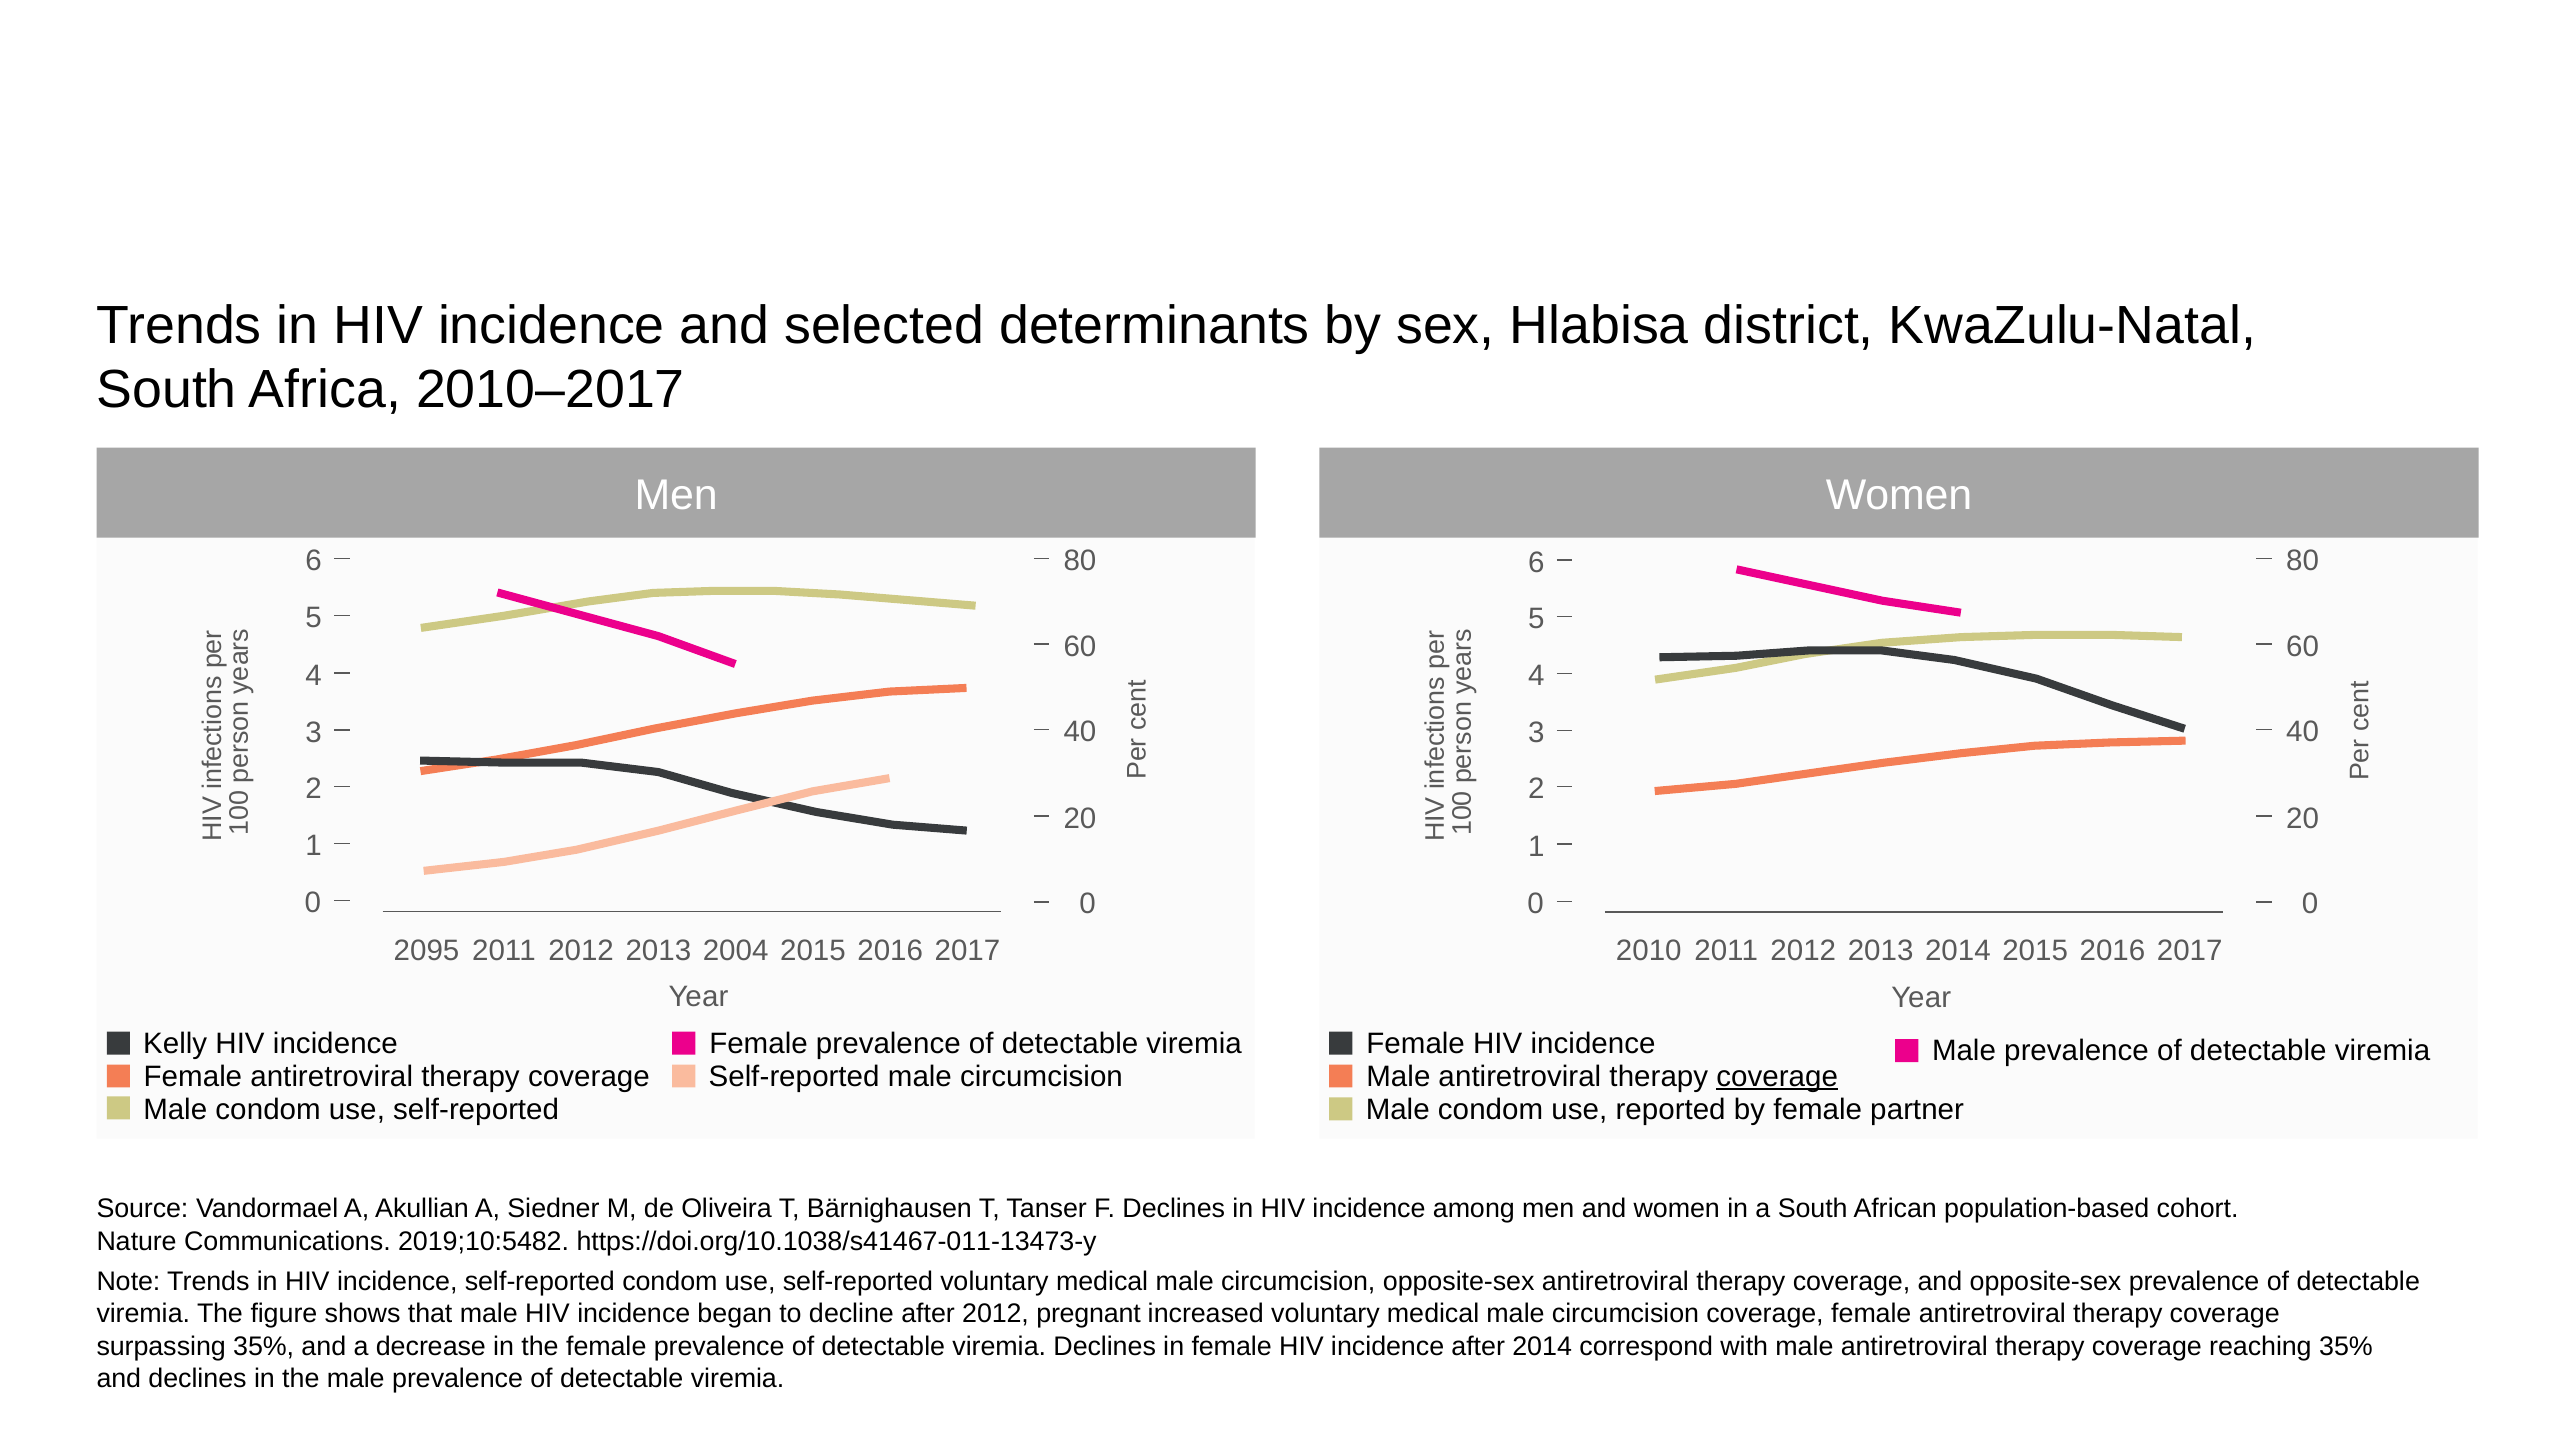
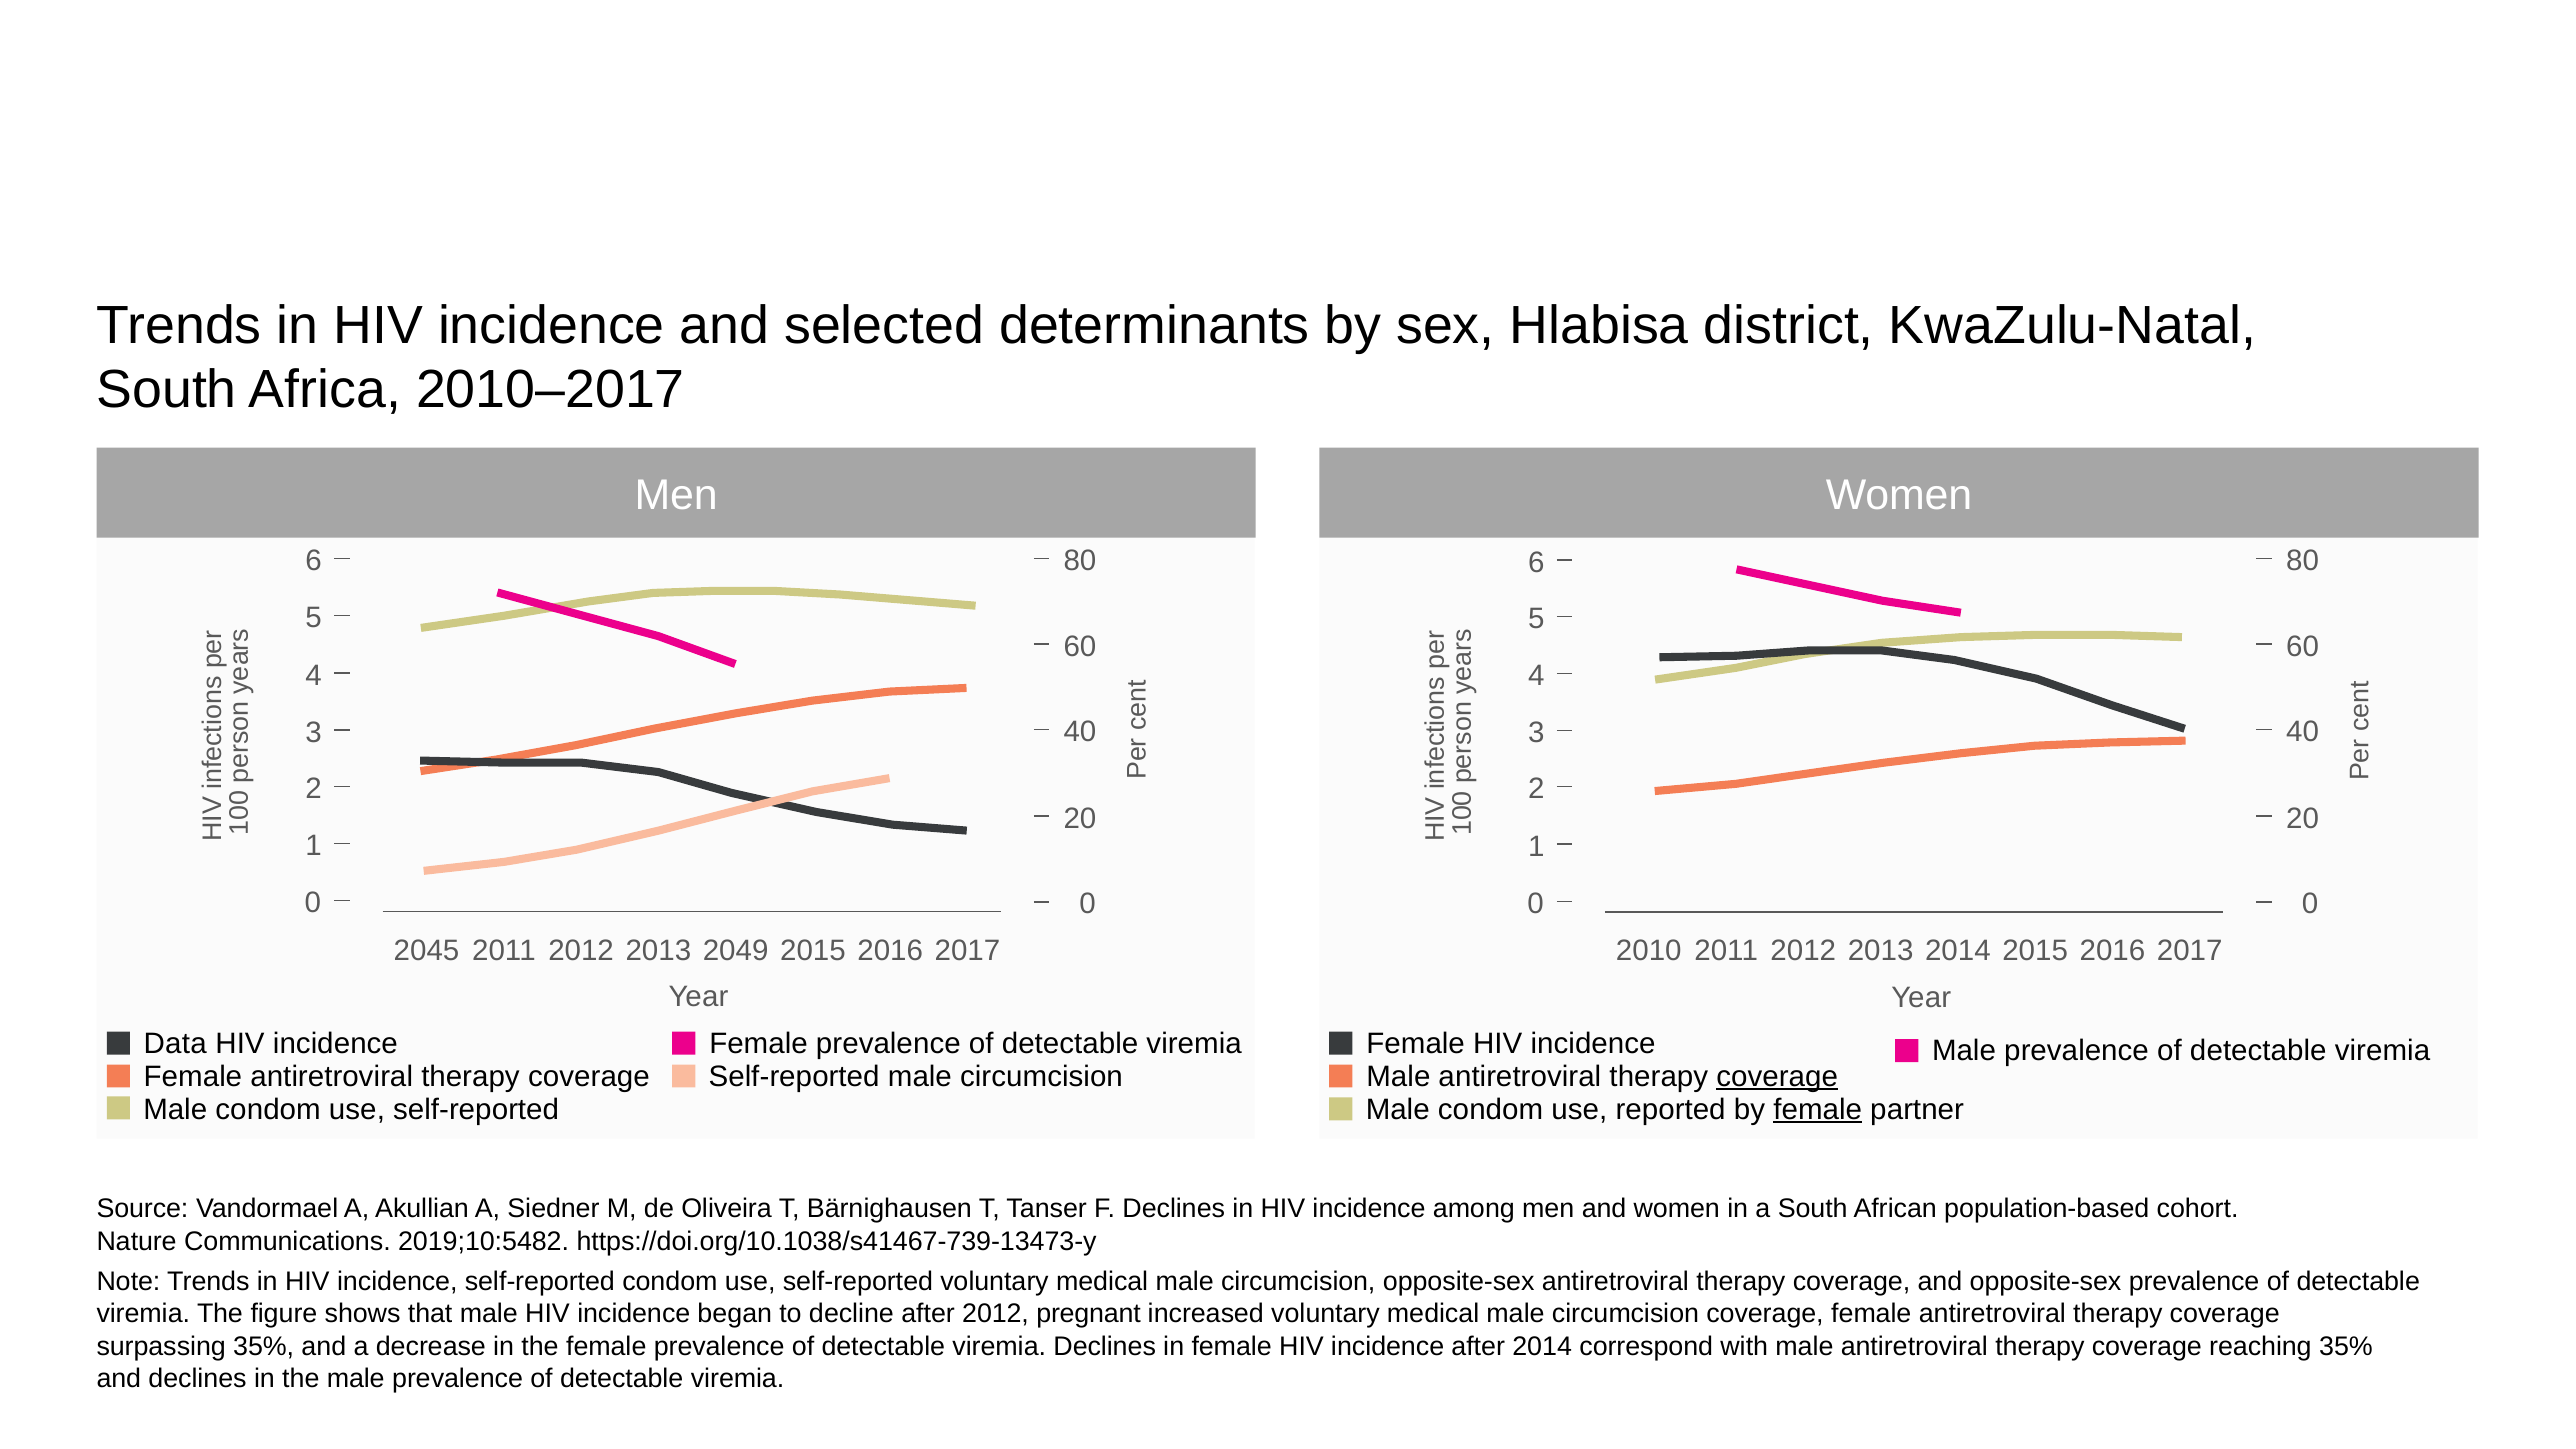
2095: 2095 -> 2045
2004: 2004 -> 2049
Kelly: Kelly -> Data
female at (1818, 1109) underline: none -> present
https://doi.org/10.1038/s41467-011-13473-y: https://doi.org/10.1038/s41467-011-13473-y -> https://doi.org/10.1038/s41467-739-13473-y
